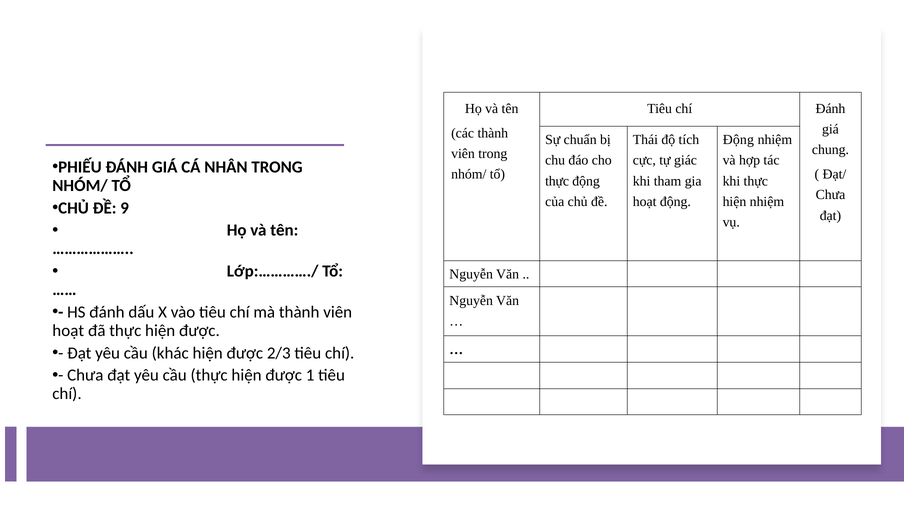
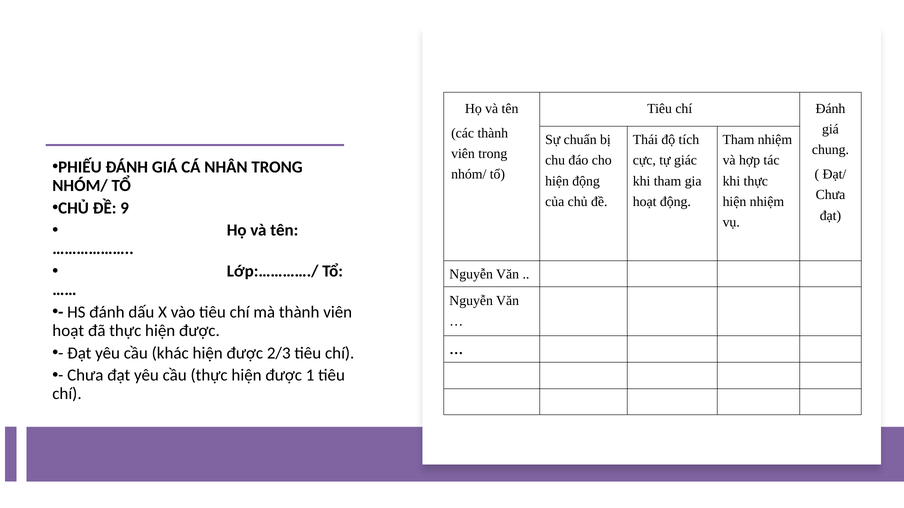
Động at (738, 140): Động -> Tham
thực at (557, 181): thực -> hiện
